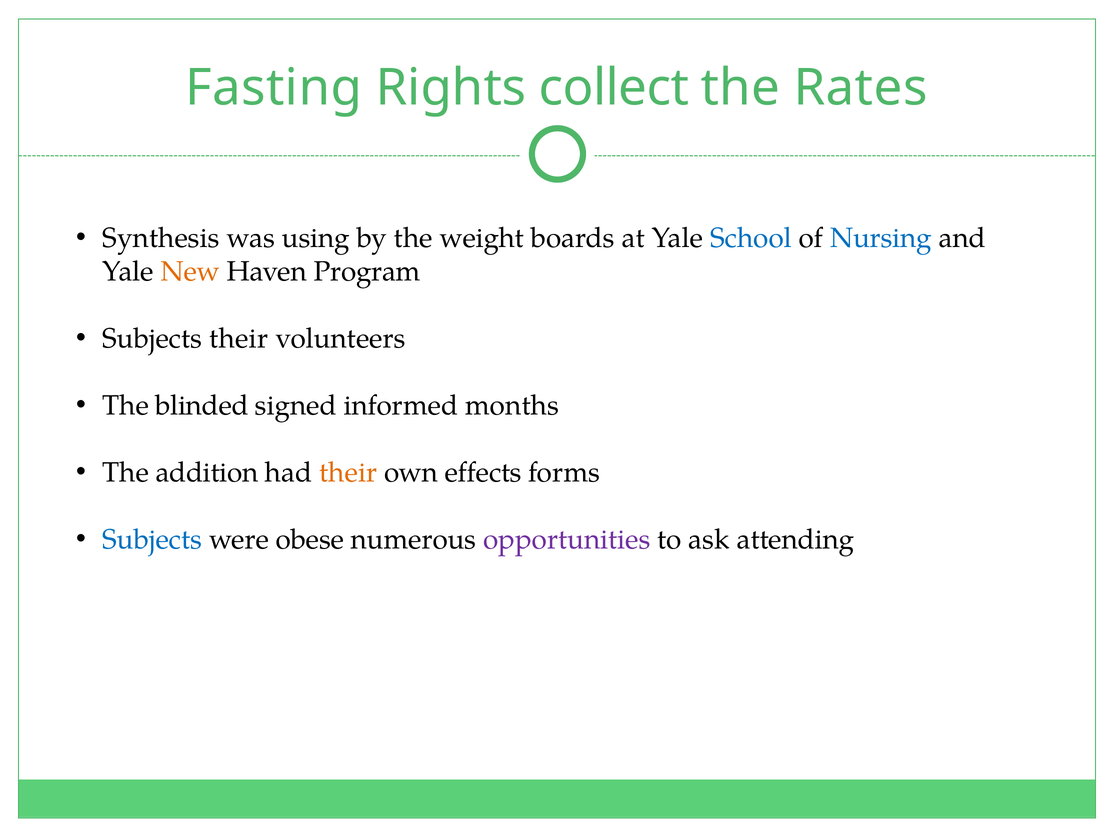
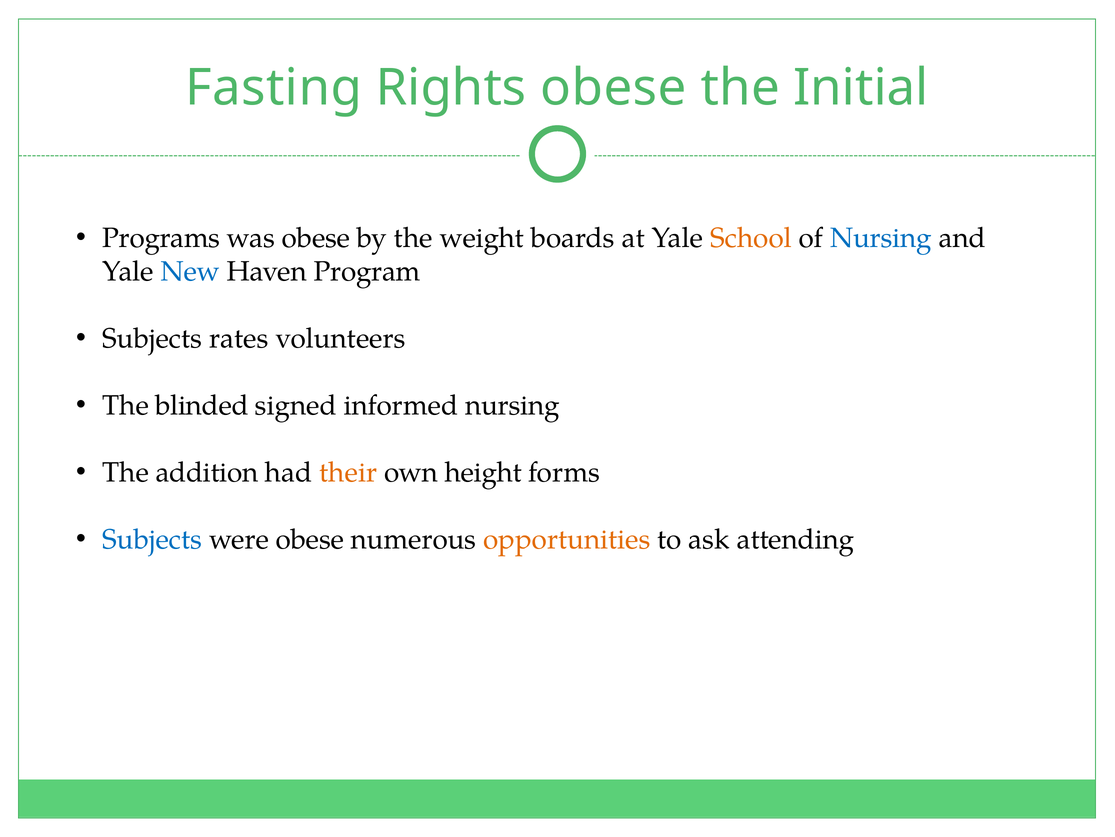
Rights collect: collect -> obese
Rates: Rates -> Initial
Synthesis: Synthesis -> Programs
was using: using -> obese
School colour: blue -> orange
New colour: orange -> blue
Subjects their: their -> rates
informed months: months -> nursing
effects: effects -> height
opportunities colour: purple -> orange
